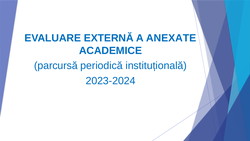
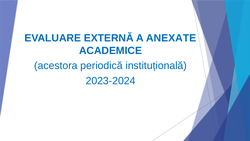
parcursă: parcursă -> acestora
